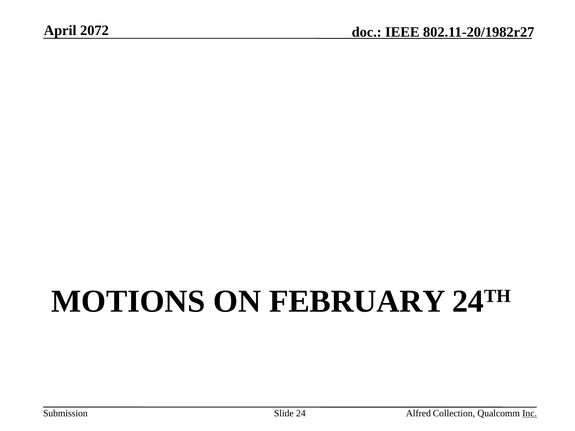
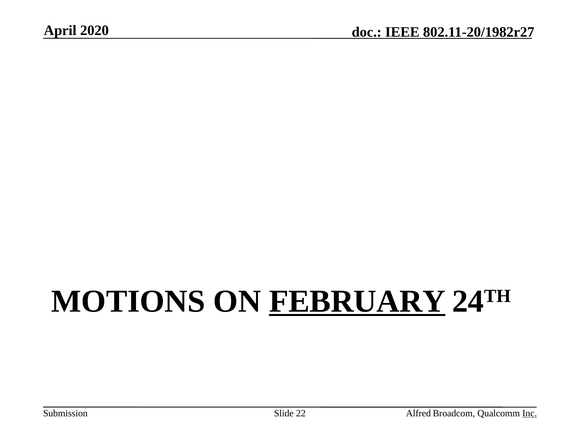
2072: 2072 -> 2020
FEBRUARY underline: none -> present
24: 24 -> 22
Collection: Collection -> Broadcom
